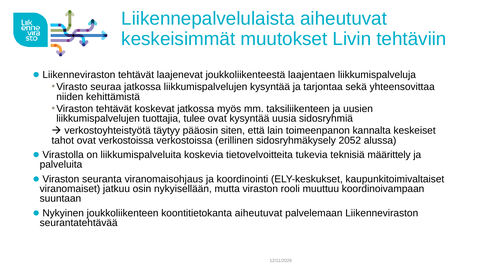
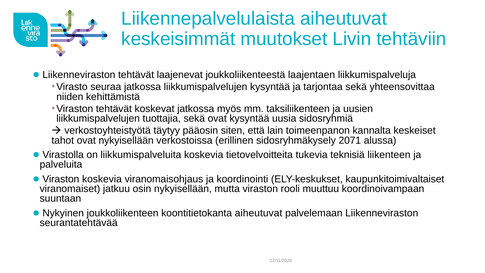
tuottajia tulee: tulee -> sekä
ovat verkostoissa: verkostoissa -> nykyisellään
2052: 2052 -> 2071
määrittely: määrittely -> liikenteen
Viraston seuranta: seuranta -> koskevia
